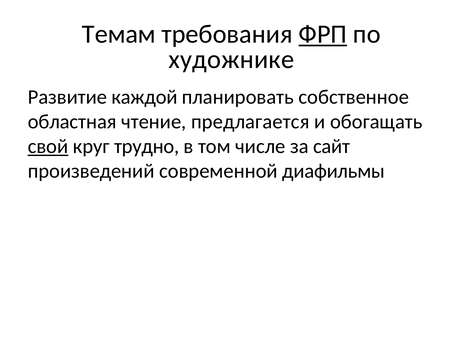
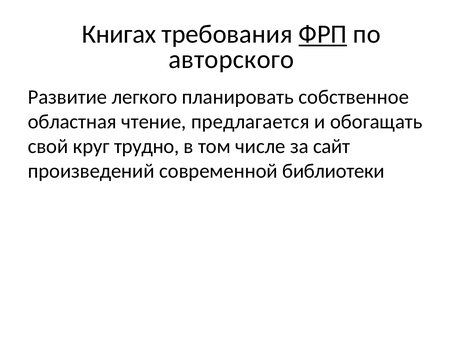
Темам: Темам -> Книгах
художнике: художнике -> авторского
каждой: каждой -> легкого
свой underline: present -> none
диафильмы: диафильмы -> библиотеки
